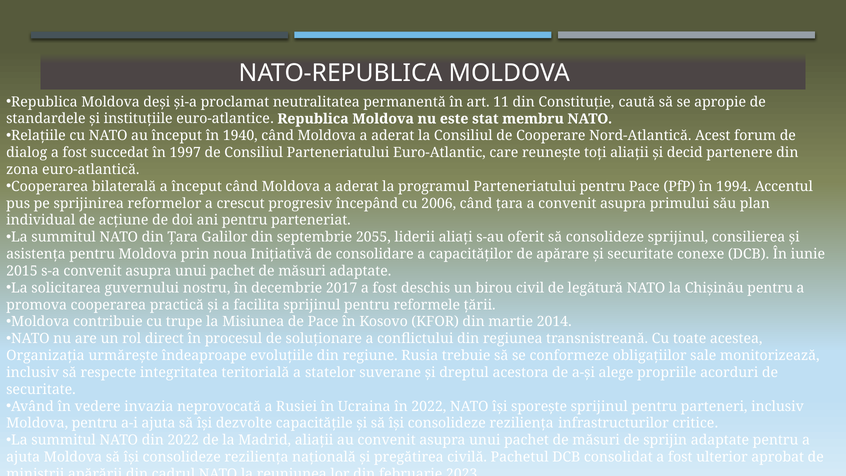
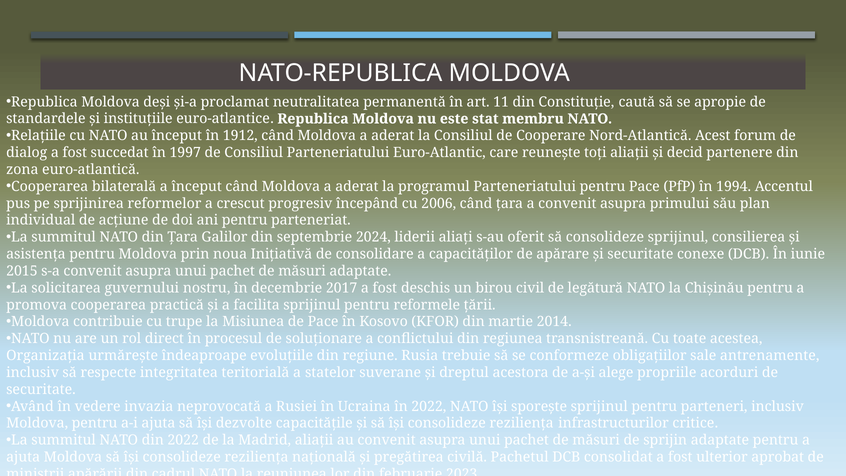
1940: 1940 -> 1912
2055: 2055 -> 2024
monitorizează: monitorizează -> antrenamente
